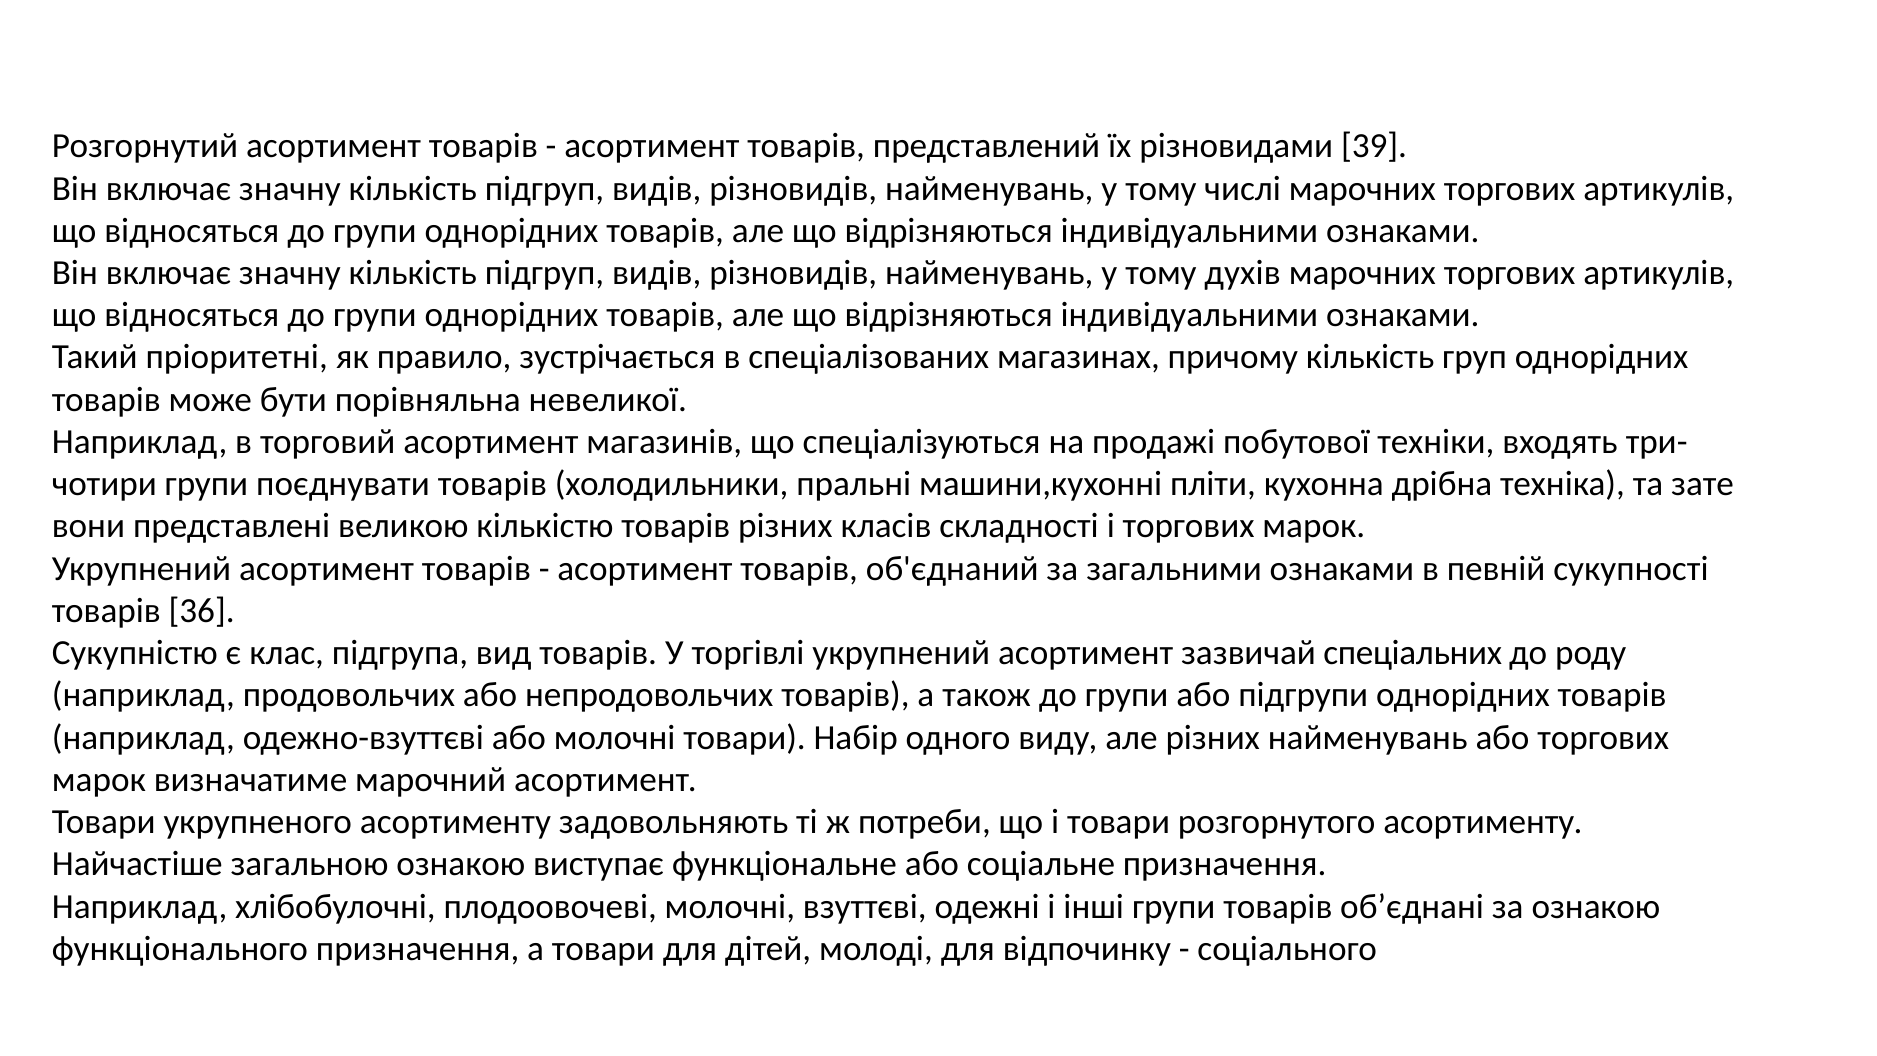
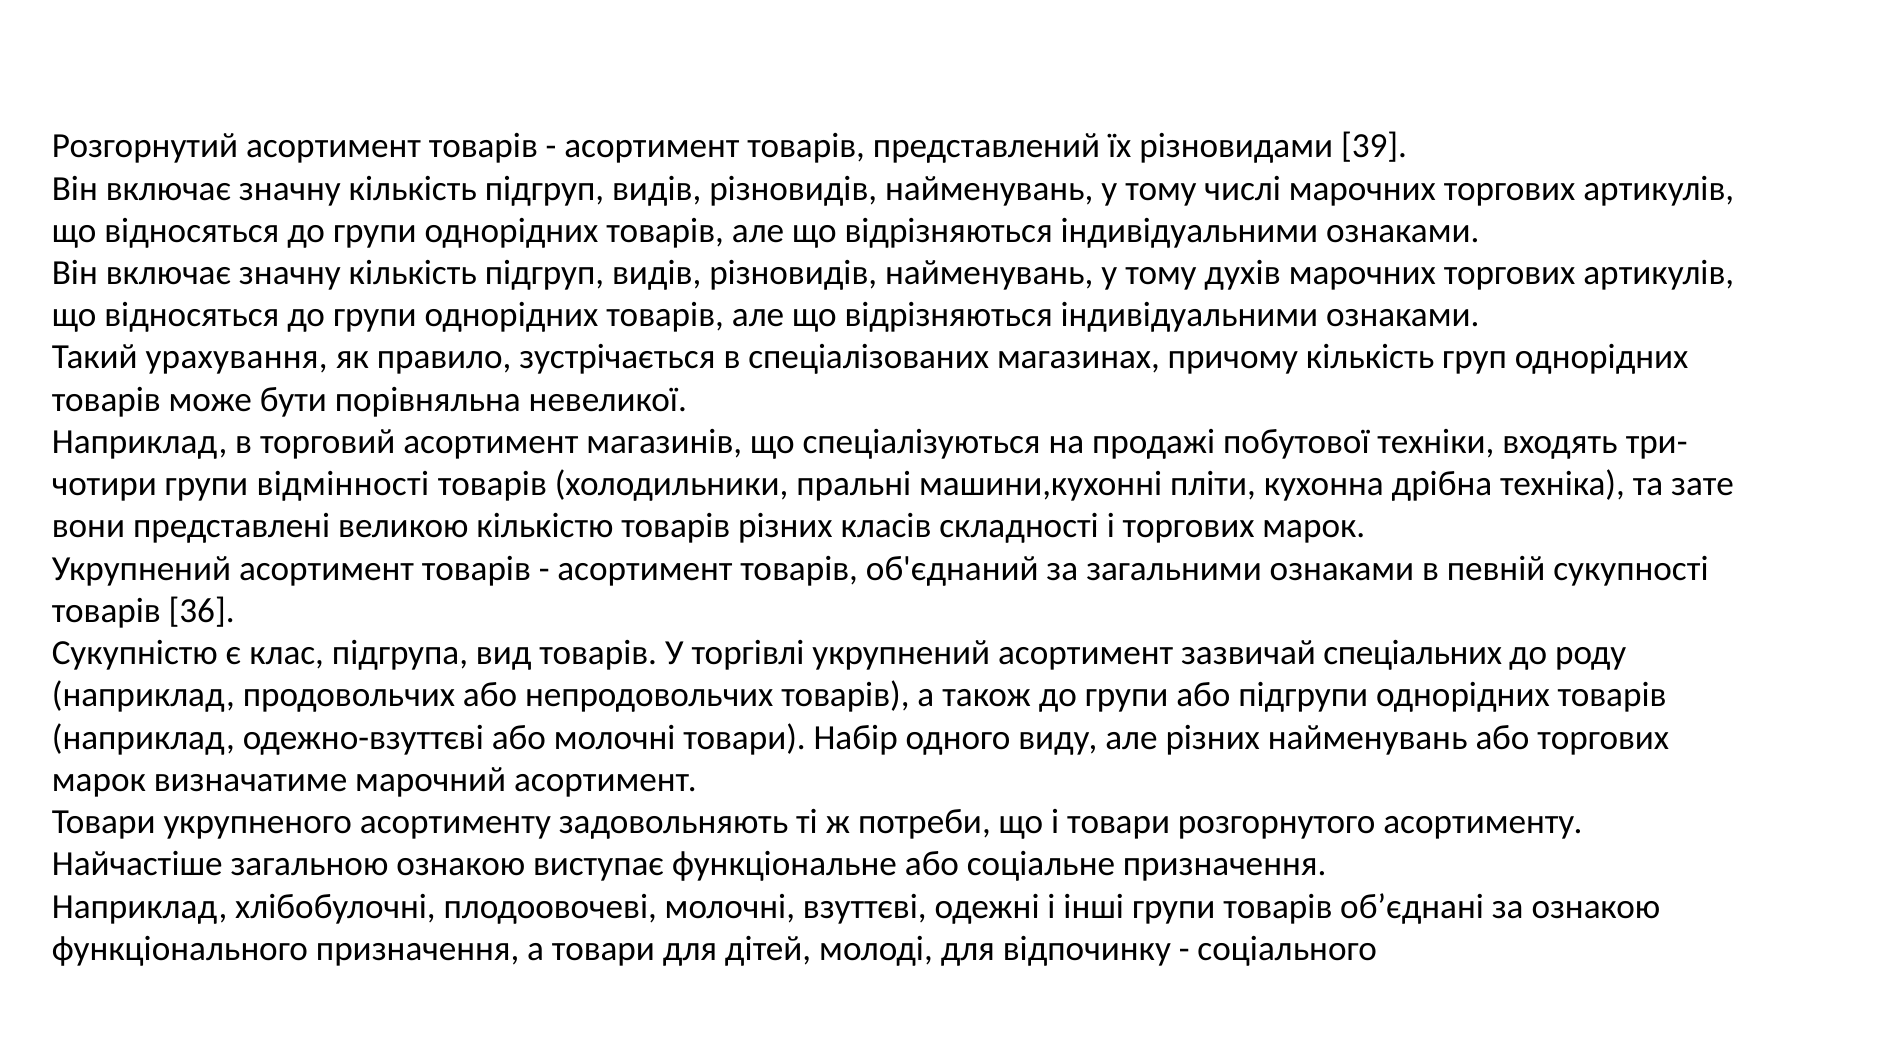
пріоритетні: пріоритетні -> урахування
поєднувати: поєднувати -> відмінності
